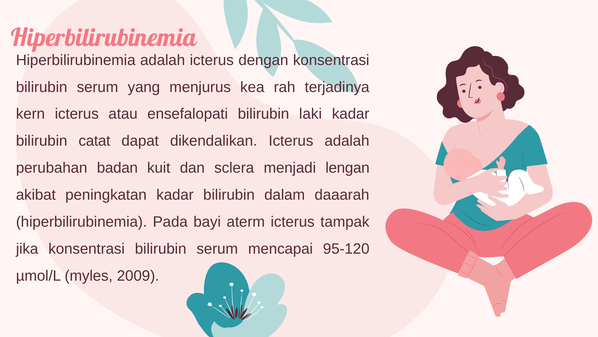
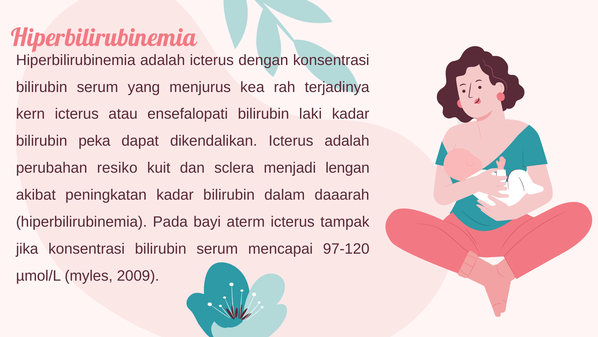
catat: catat -> peka
badan: badan -> resiko
95-120: 95-120 -> 97-120
